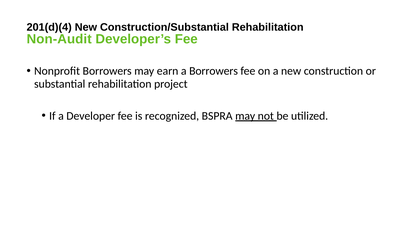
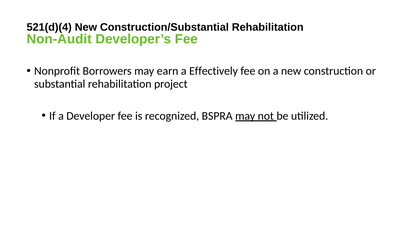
201(d)(4: 201(d)(4 -> 521(d)(4
a Borrowers: Borrowers -> Effectively
